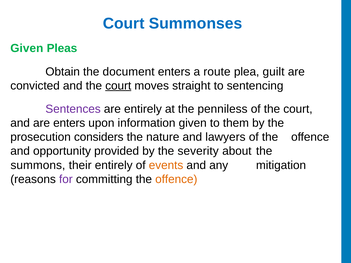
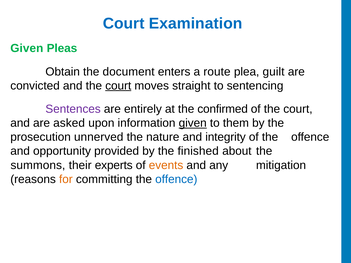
Summonses: Summonses -> Examination
penniless: penniless -> confirmed
are enters: enters -> asked
given at (193, 123) underline: none -> present
considers: considers -> unnerved
lawyers: lawyers -> integrity
severity: severity -> finished
their entirely: entirely -> experts
for colour: purple -> orange
offence at (176, 179) colour: orange -> blue
